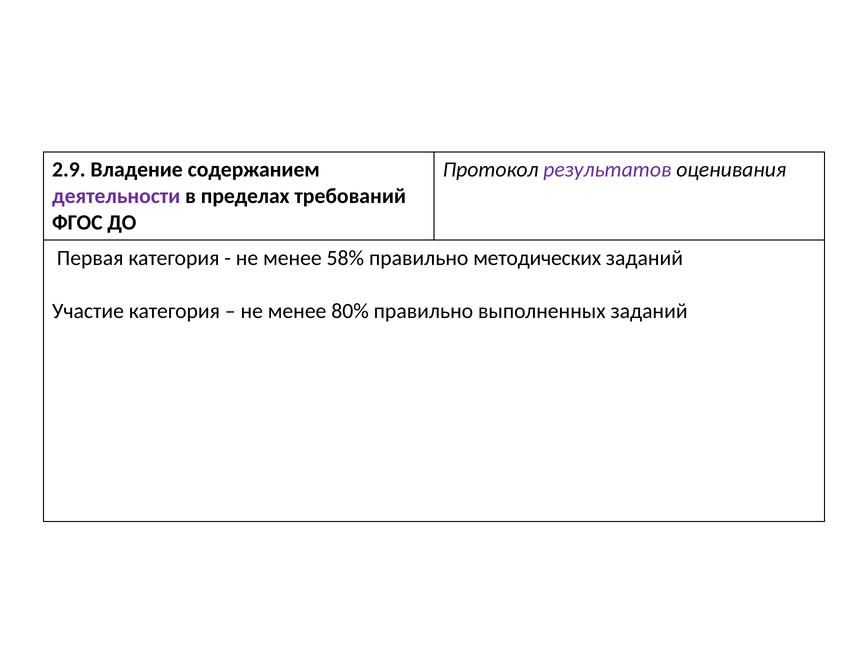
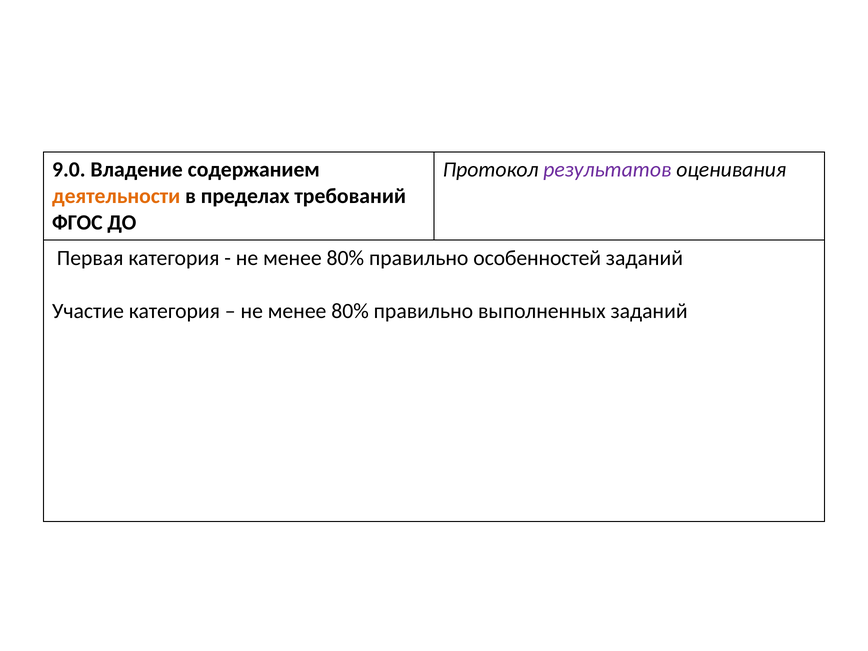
2.9: 2.9 -> 9.0
деятельности colour: purple -> orange
58% at (345, 258): 58% -> 80%
методических: методических -> особенностей
